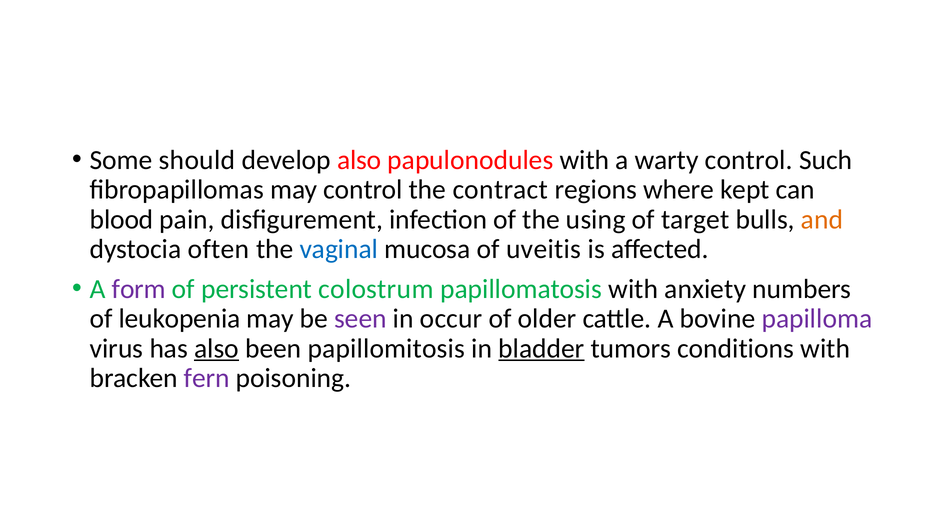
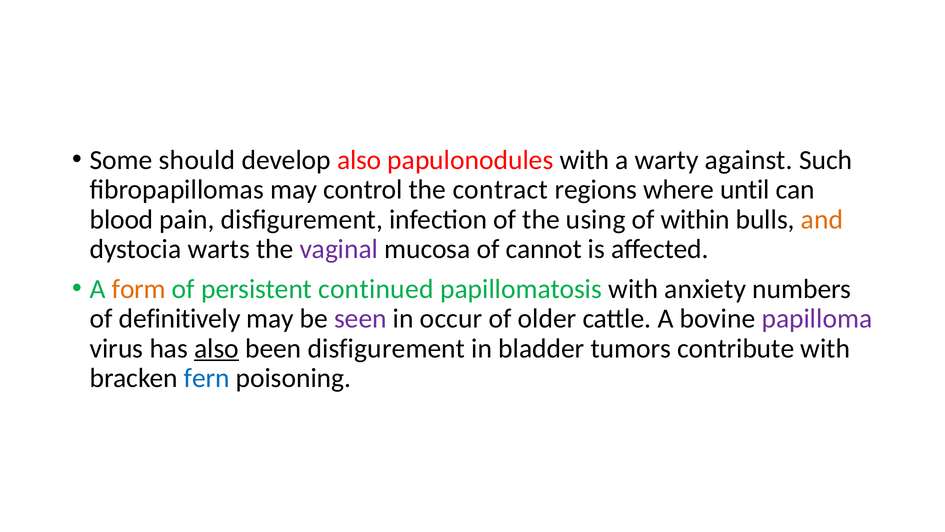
warty control: control -> against
kept: kept -> until
target: target -> within
often: often -> warts
vaginal colour: blue -> purple
uveitis: uveitis -> cannot
form colour: purple -> orange
colostrum: colostrum -> continued
leukopenia: leukopenia -> definitively
been papillomitosis: papillomitosis -> disfigurement
bladder underline: present -> none
conditions: conditions -> contribute
fern colour: purple -> blue
